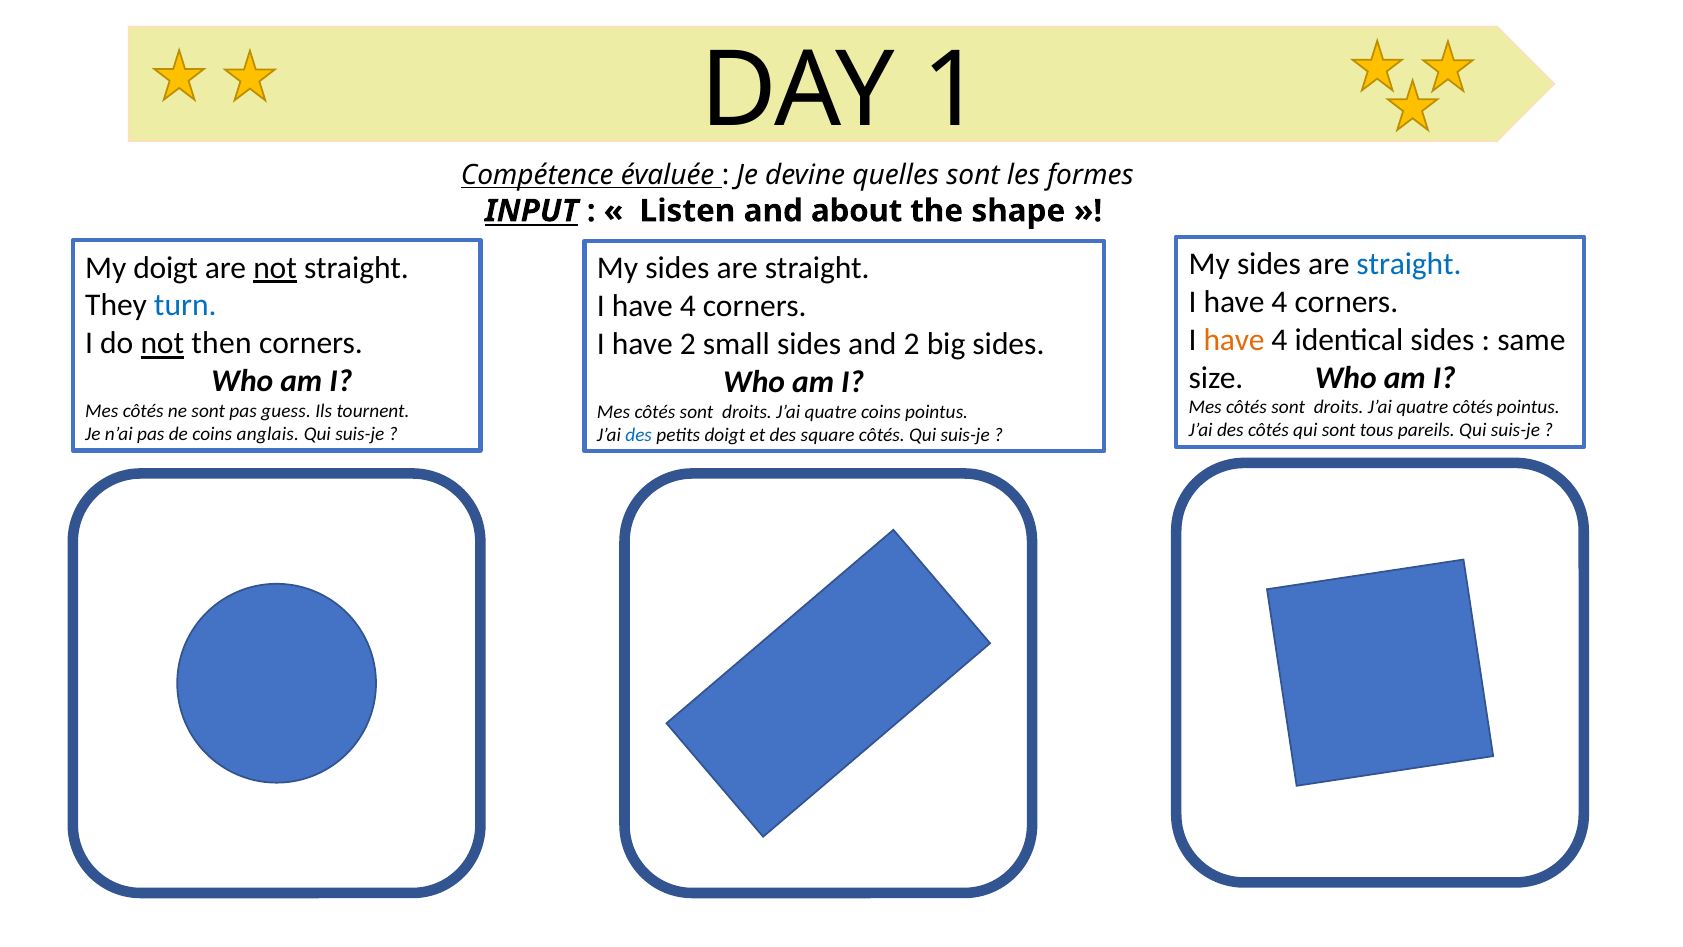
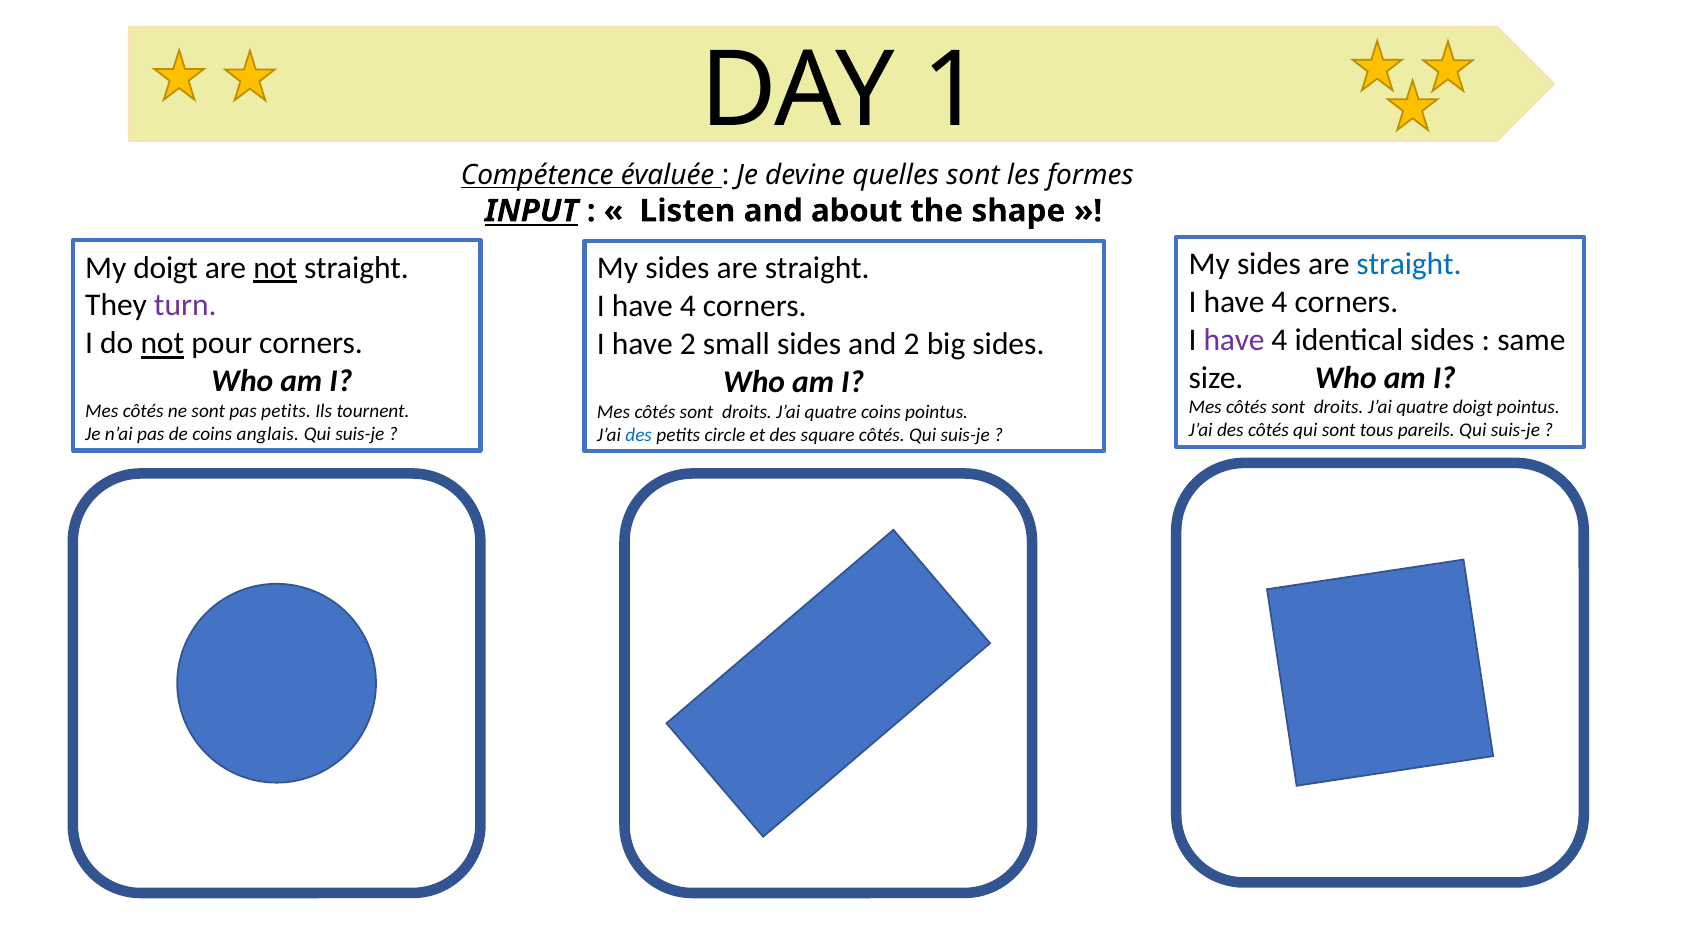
turn colour: blue -> purple
have at (1234, 340) colour: orange -> purple
then: then -> pour
quatre côtés: côtés -> doigt
pas guess: guess -> petits
petits doigt: doigt -> circle
